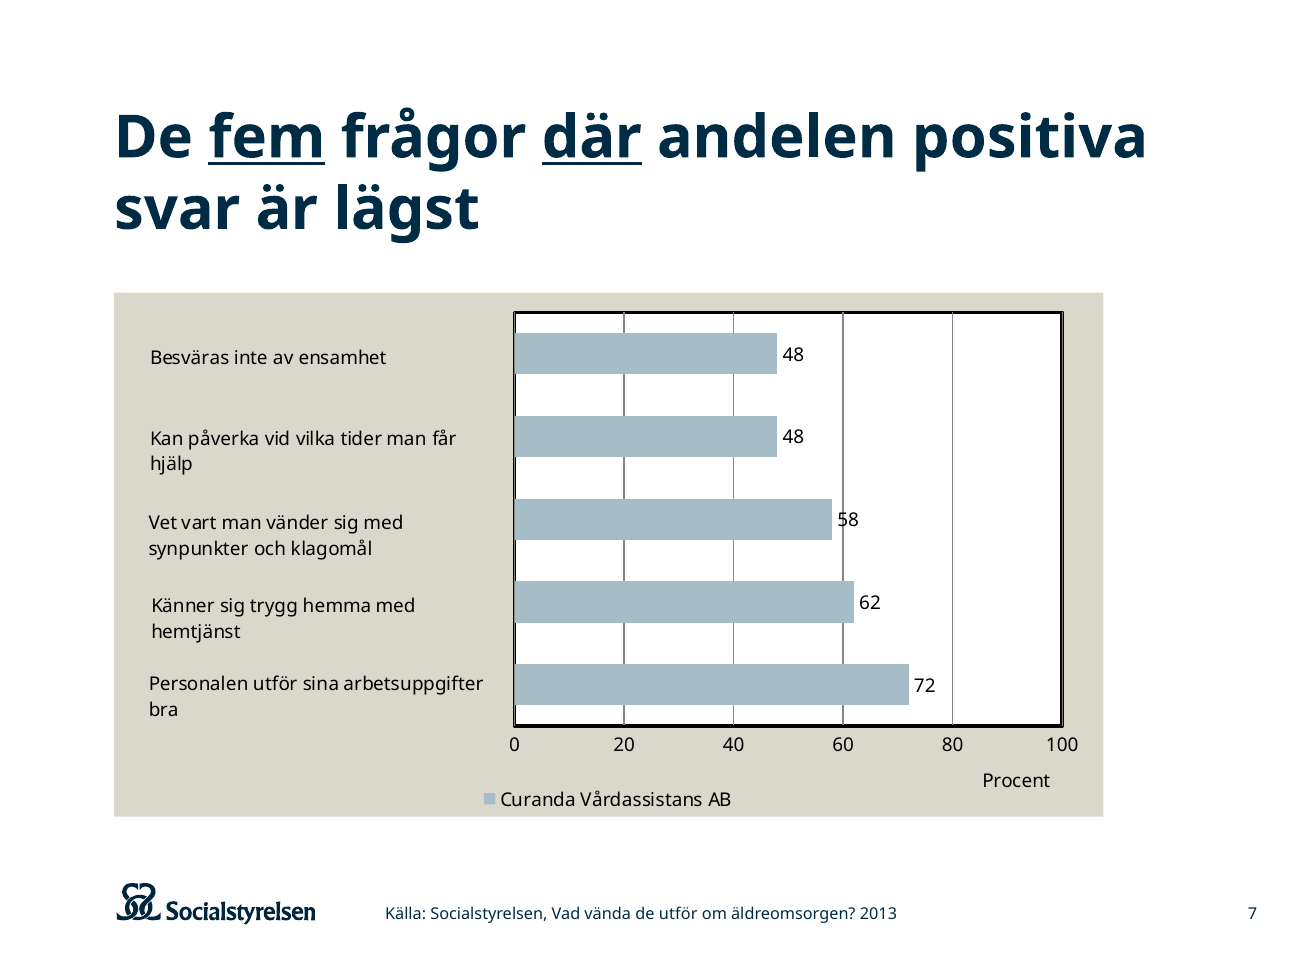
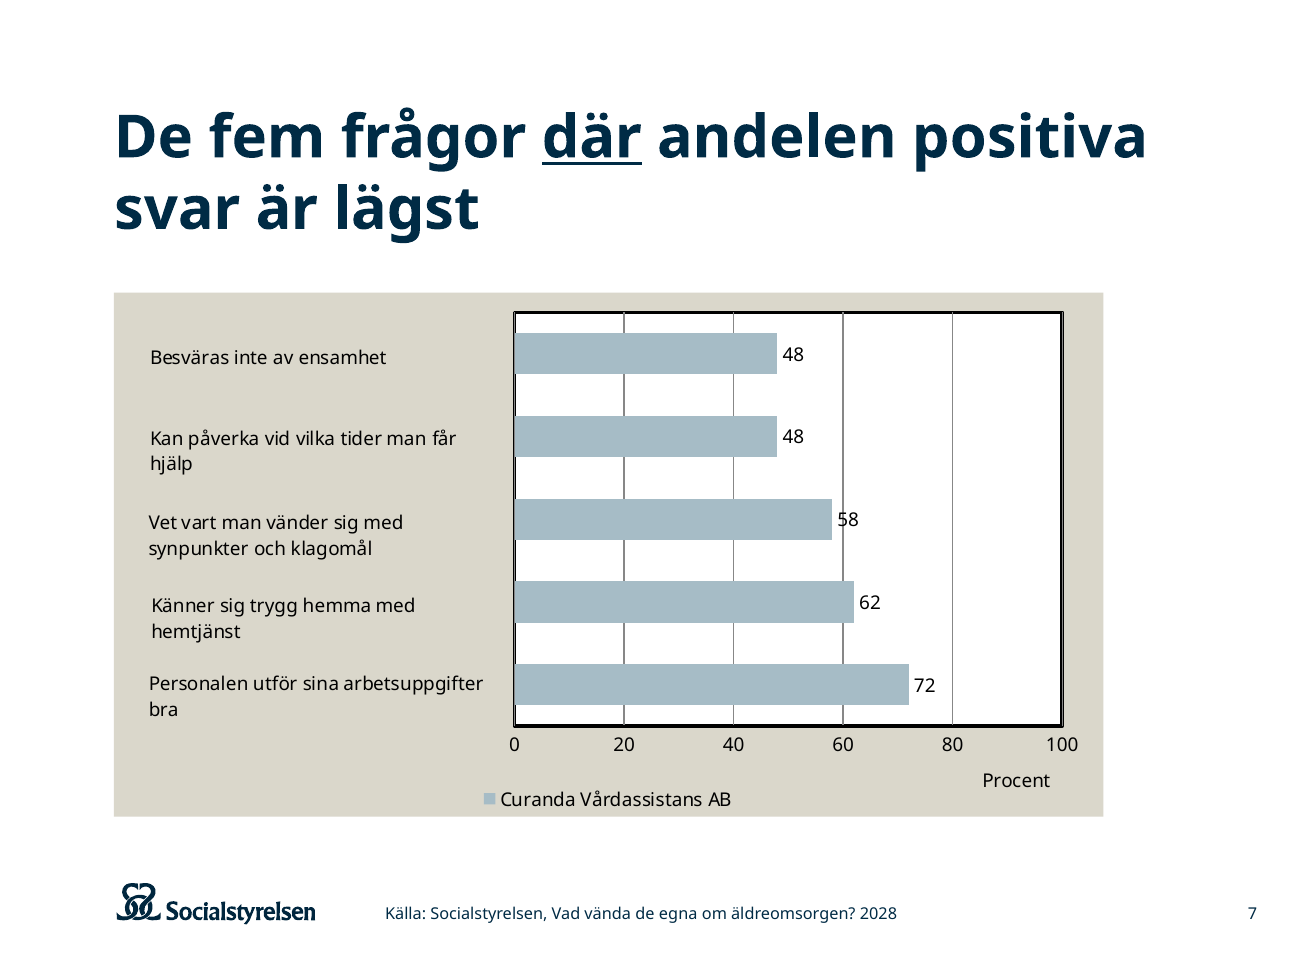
fem underline: present -> none
de utför: utför -> egna
2013: 2013 -> 2028
